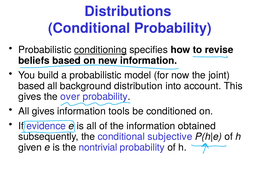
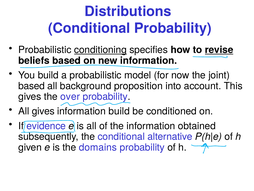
revise underline: none -> present
distribution: distribution -> proposition
information tools: tools -> build
subjective: subjective -> alternative
nontrivial: nontrivial -> domains
